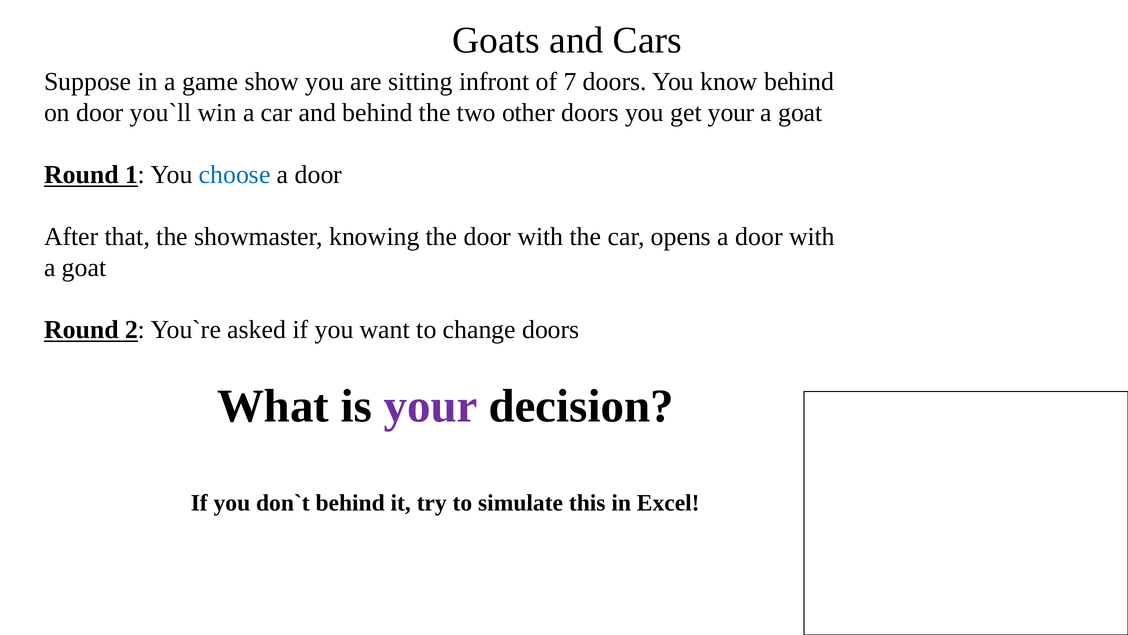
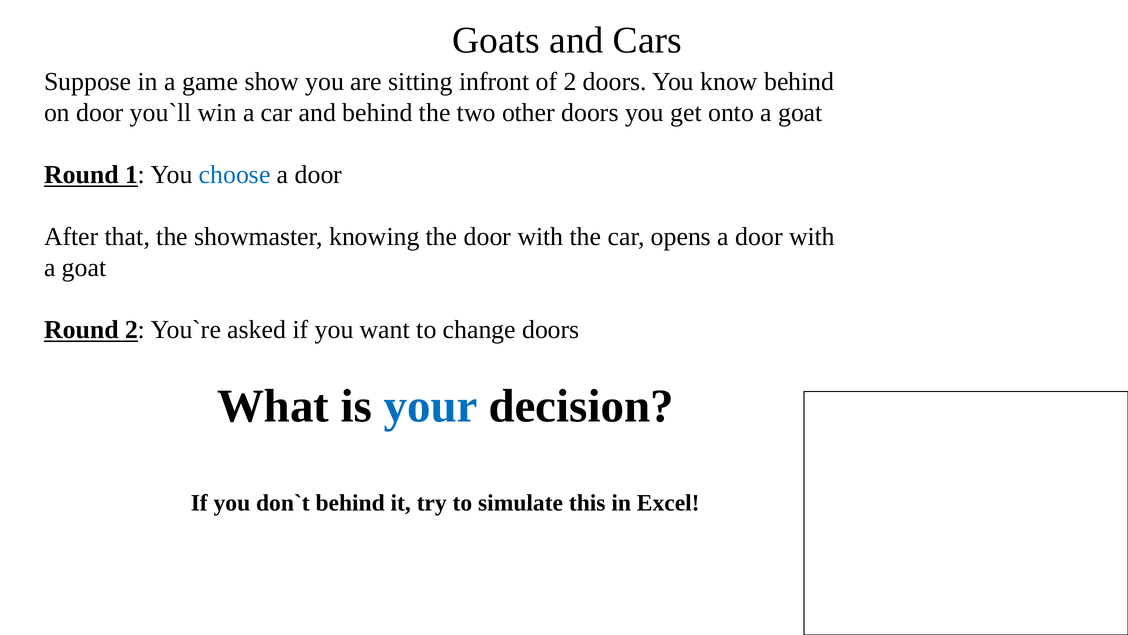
of 7: 7 -> 2
get your: your -> onto
your at (431, 406) colour: purple -> blue
